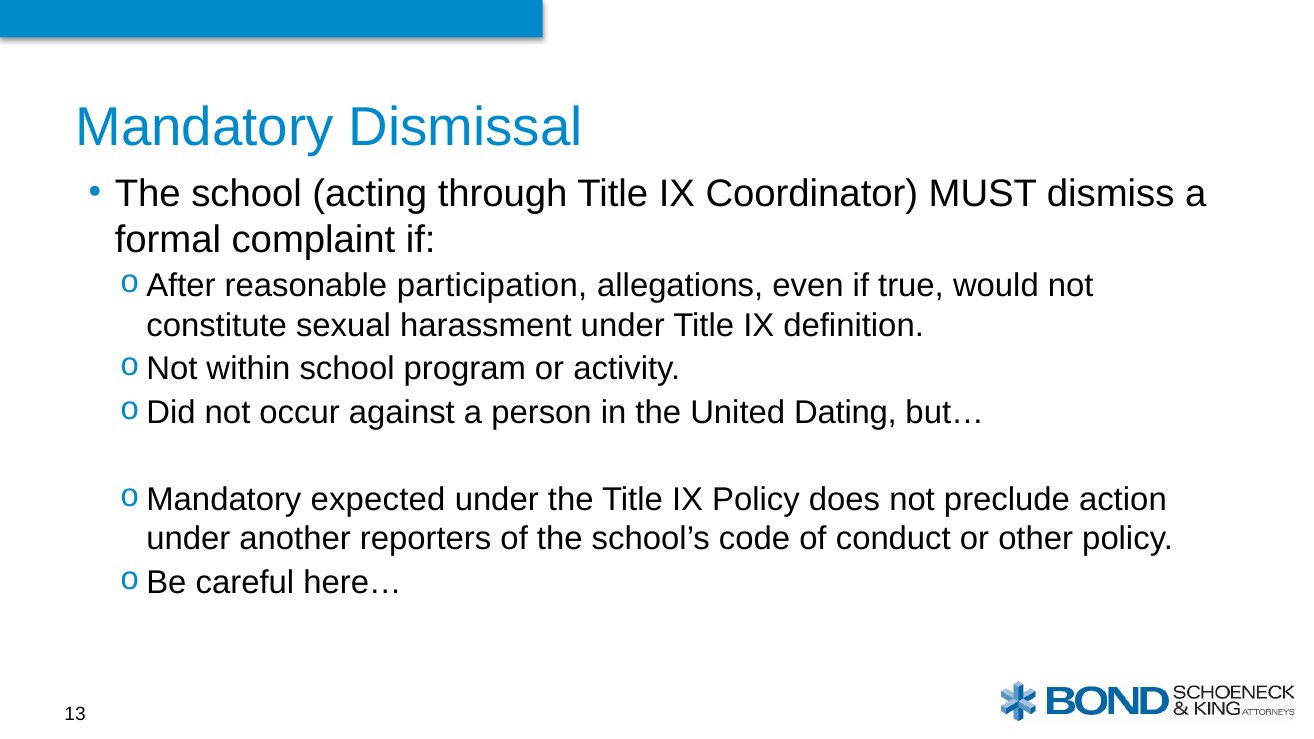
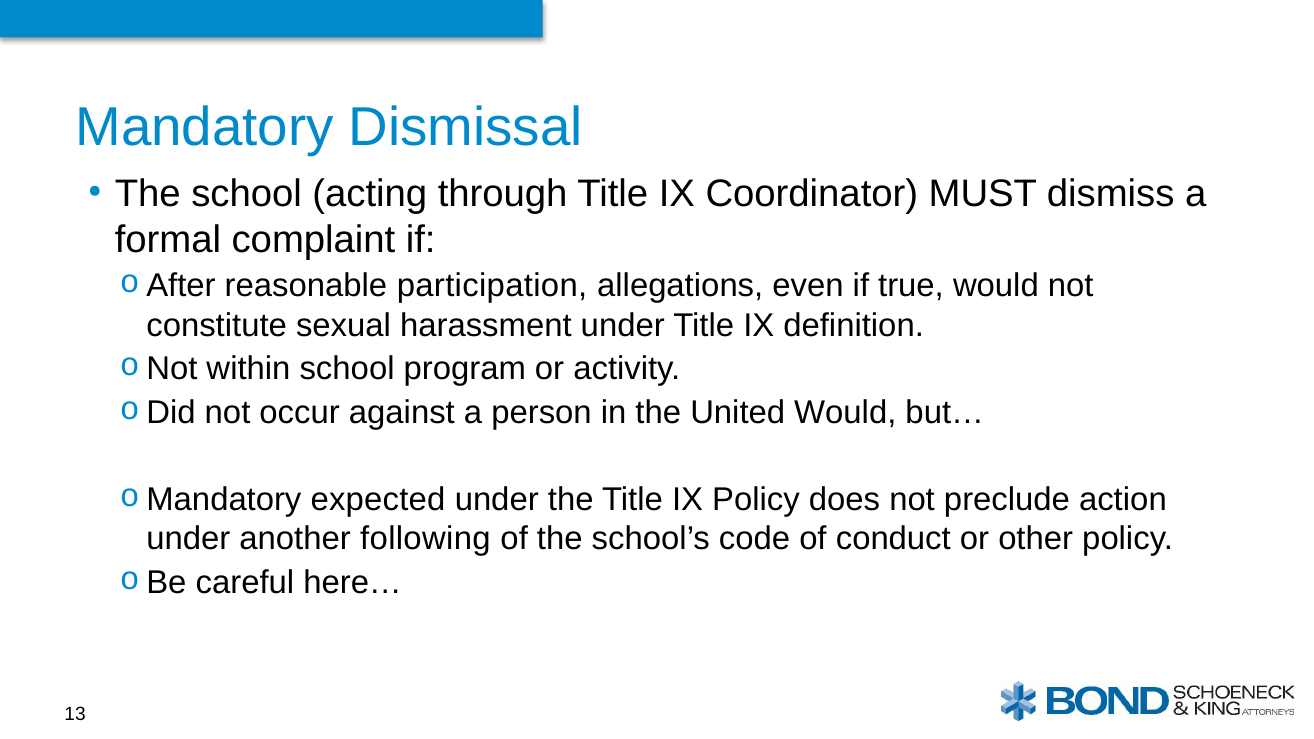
United Dating: Dating -> Would
reporters: reporters -> following
